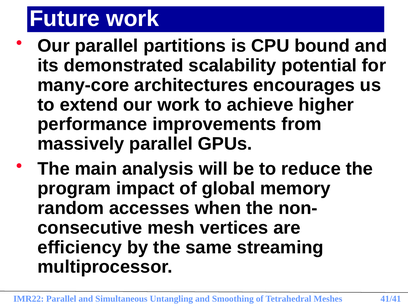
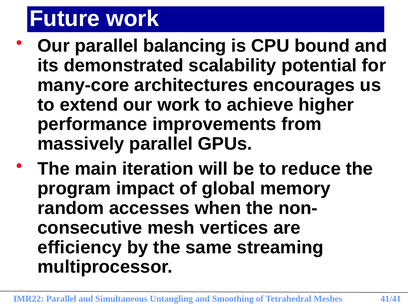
partitions: partitions -> balancing
analysis: analysis -> iteration
